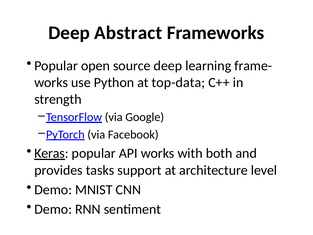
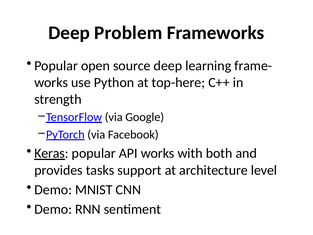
Abstract: Abstract -> Problem
top-data: top-data -> top-here
